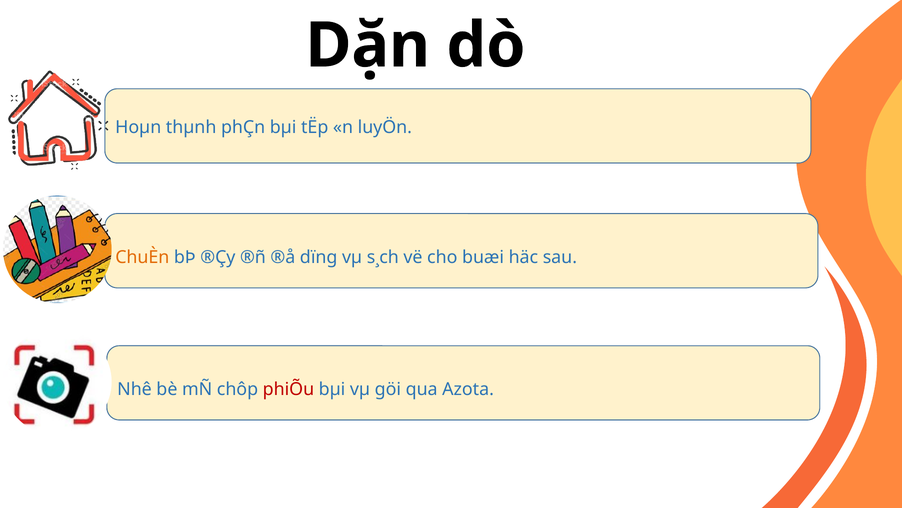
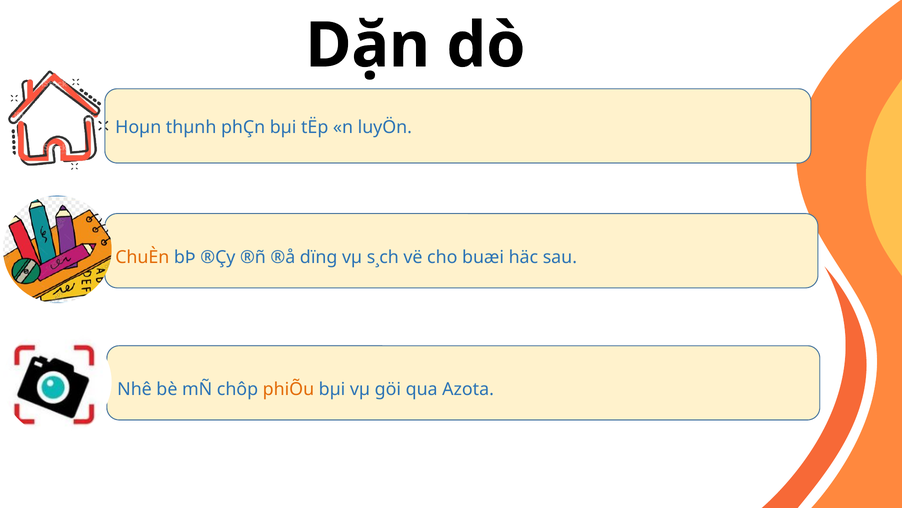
phiÕu colour: red -> orange
